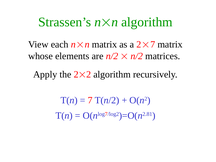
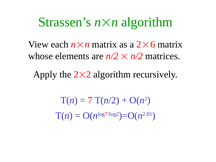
7 at (153, 44): 7 -> 6
